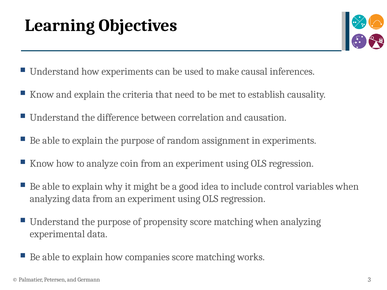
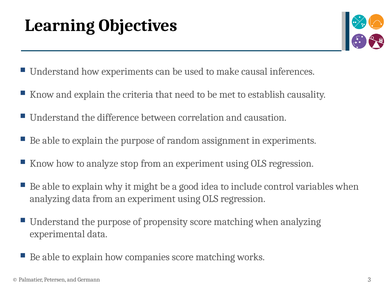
coin: coin -> stop
